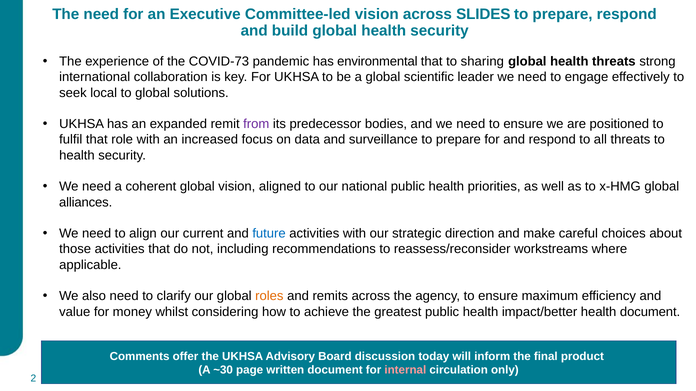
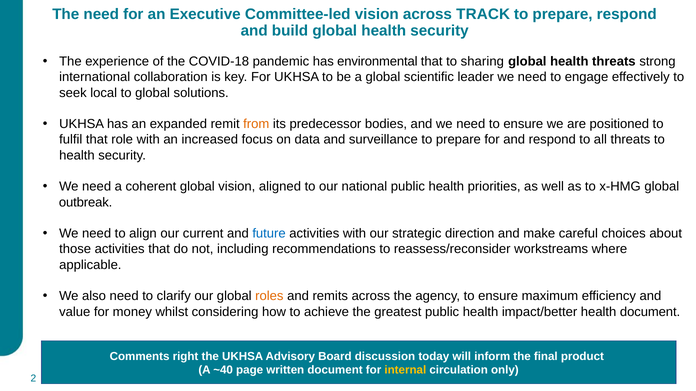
SLIDES: SLIDES -> TRACK
COVID-73: COVID-73 -> COVID-18
from colour: purple -> orange
alliances: alliances -> outbreak
offer: offer -> right
~30: ~30 -> ~40
internal colour: pink -> yellow
